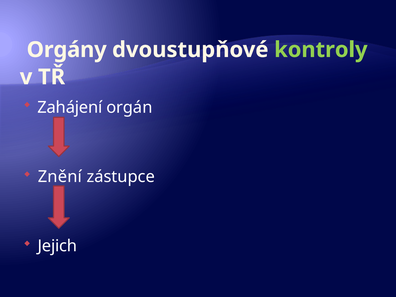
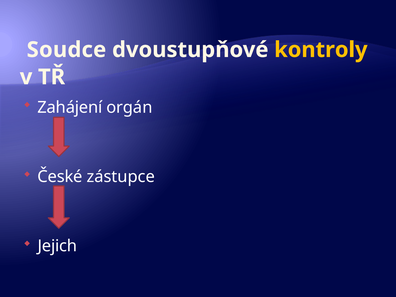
Orgány: Orgány -> Soudce
kontroly colour: light green -> yellow
Znění: Znění -> České
